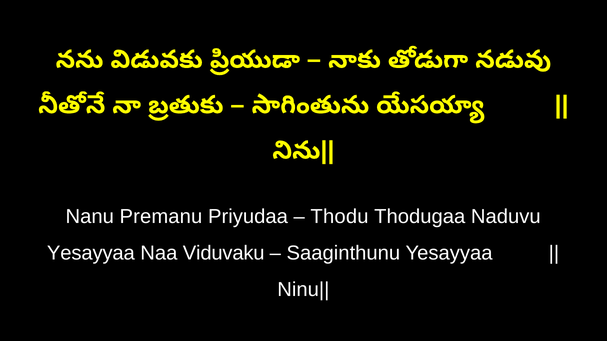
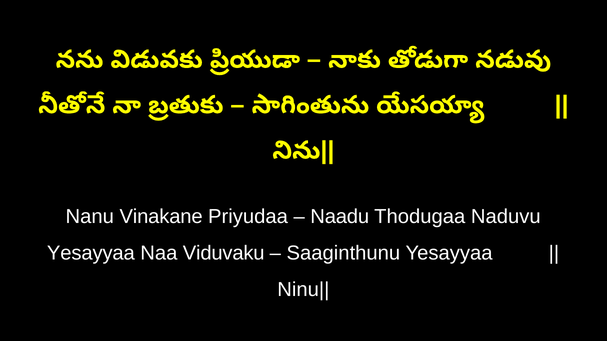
Premanu: Premanu -> Vinakane
Thodu: Thodu -> Naadu
